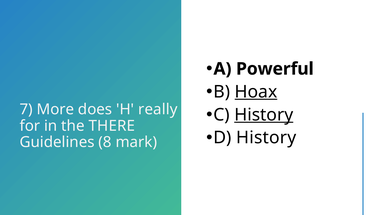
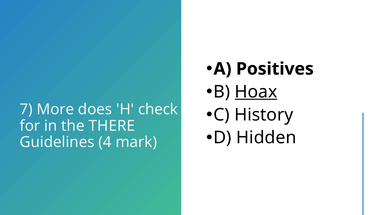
Powerful: Powerful -> Positives
really: really -> check
History at (264, 115) underline: present -> none
D History: History -> Hidden
8: 8 -> 4
